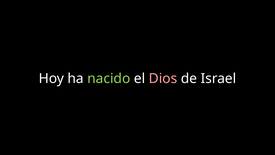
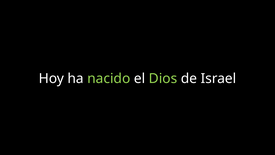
Dios colour: pink -> light green
